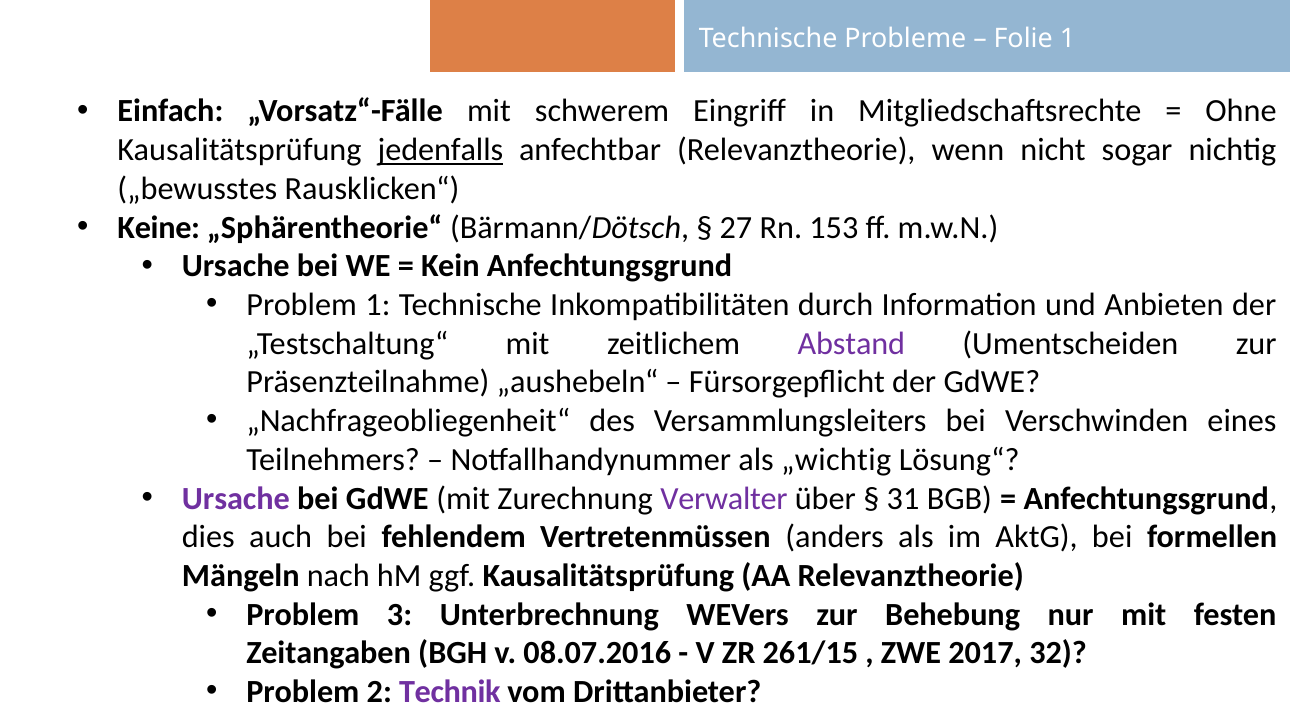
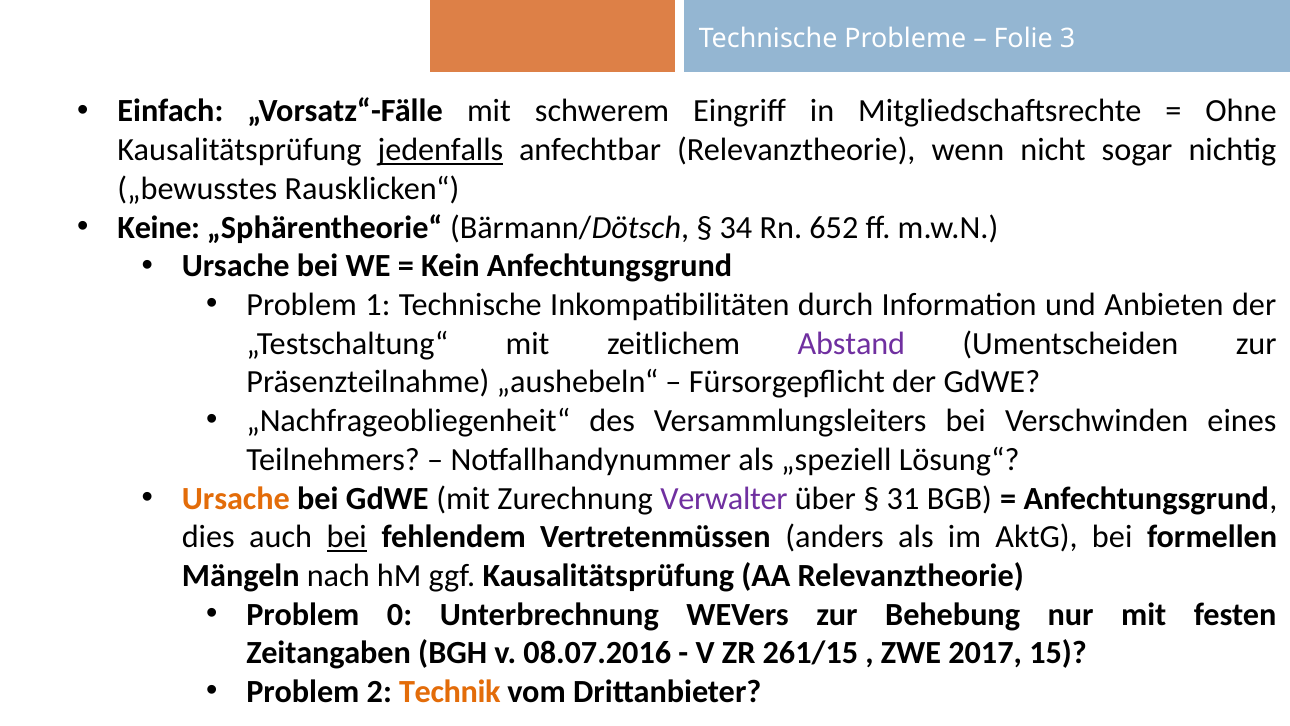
Folie 1: 1 -> 3
27: 27 -> 34
153: 153 -> 652
„wichtig: „wichtig -> „speziell
Ursache at (236, 498) colour: purple -> orange
bei at (347, 537) underline: none -> present
3: 3 -> 0
32: 32 -> 15
Technik colour: purple -> orange
